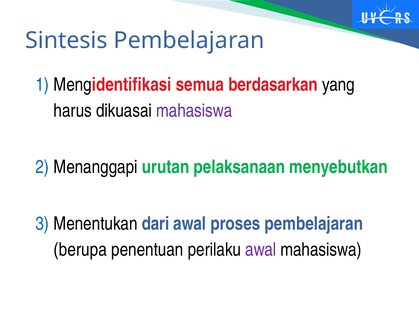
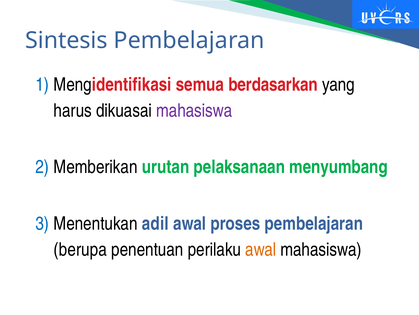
Menanggapi: Menanggapi -> Memberikan
menyebutkan: menyebutkan -> menyumbang
dari: dari -> adil
awal at (261, 249) colour: purple -> orange
